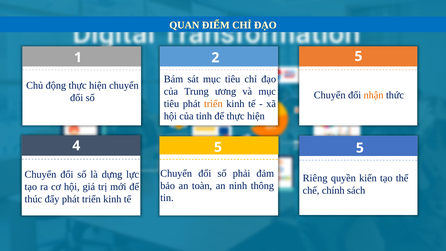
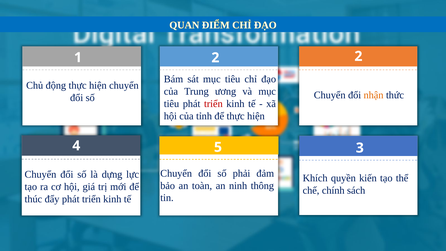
2 5: 5 -> 2
triển at (213, 104) colour: orange -> red
5 5: 5 -> 3
Riêng: Riêng -> Khích
